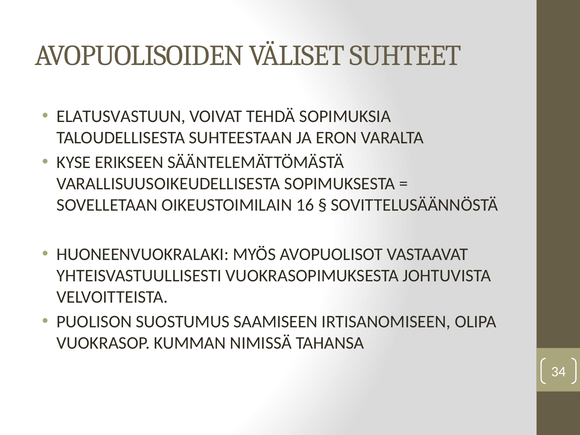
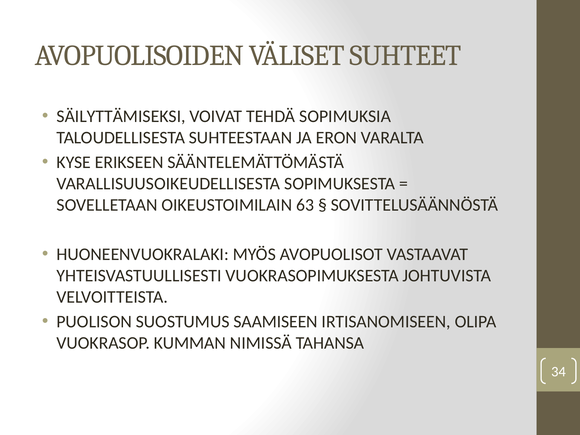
ELATUSVASTUUN: ELATUSVASTUUN -> SÄILYTTÄMISEKSI
16: 16 -> 63
